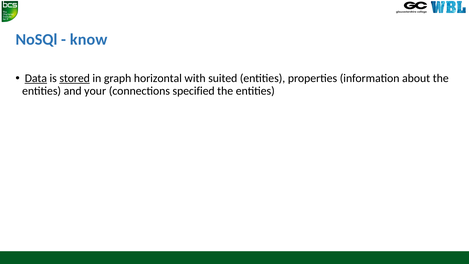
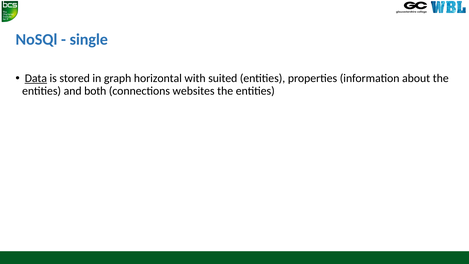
know: know -> single
stored underline: present -> none
your: your -> both
specified: specified -> websites
